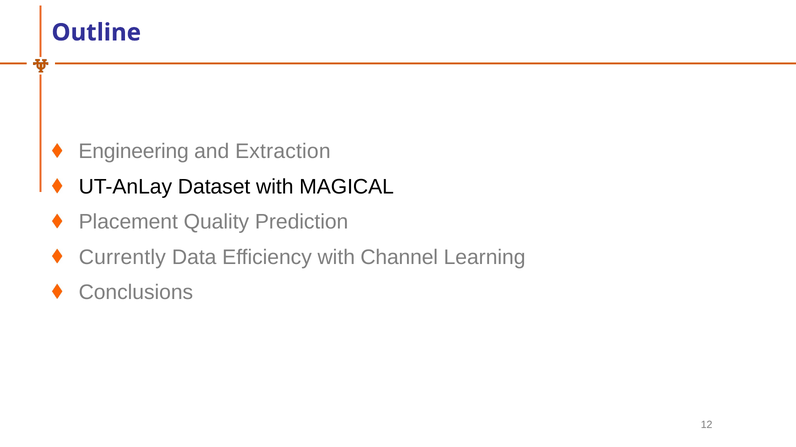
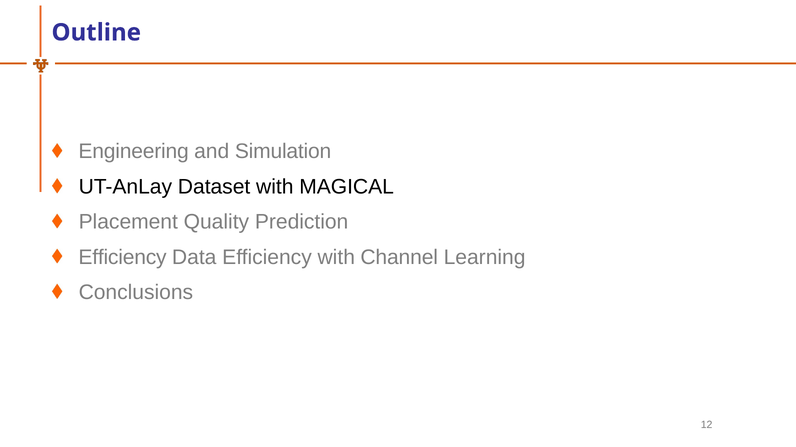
Extraction: Extraction -> Simulation
Currently at (122, 258): Currently -> Efficiency
